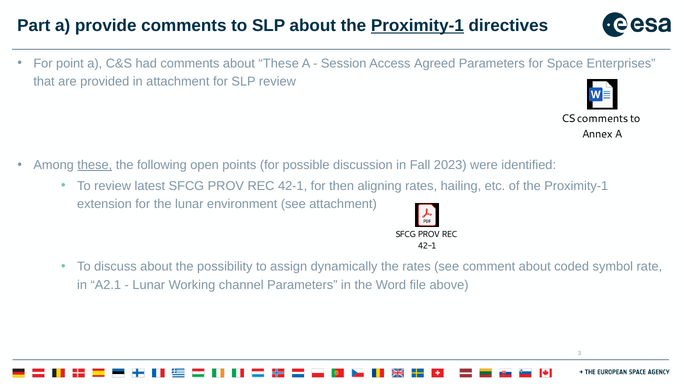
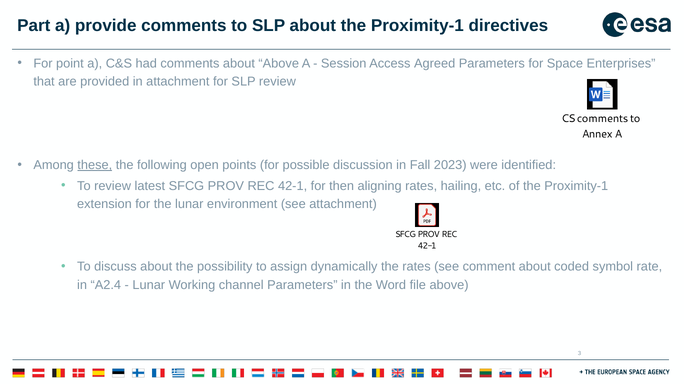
Proximity-1 at (417, 26) underline: present -> none
about These: These -> Above
A2.1: A2.1 -> A2.4
